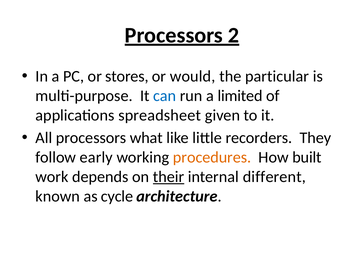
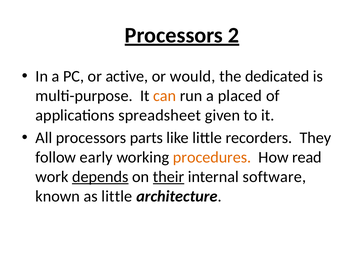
stores: stores -> active
particular: particular -> dedicated
can colour: blue -> orange
limited: limited -> placed
what: what -> parts
built: built -> read
depends underline: none -> present
different: different -> software
as cycle: cycle -> little
